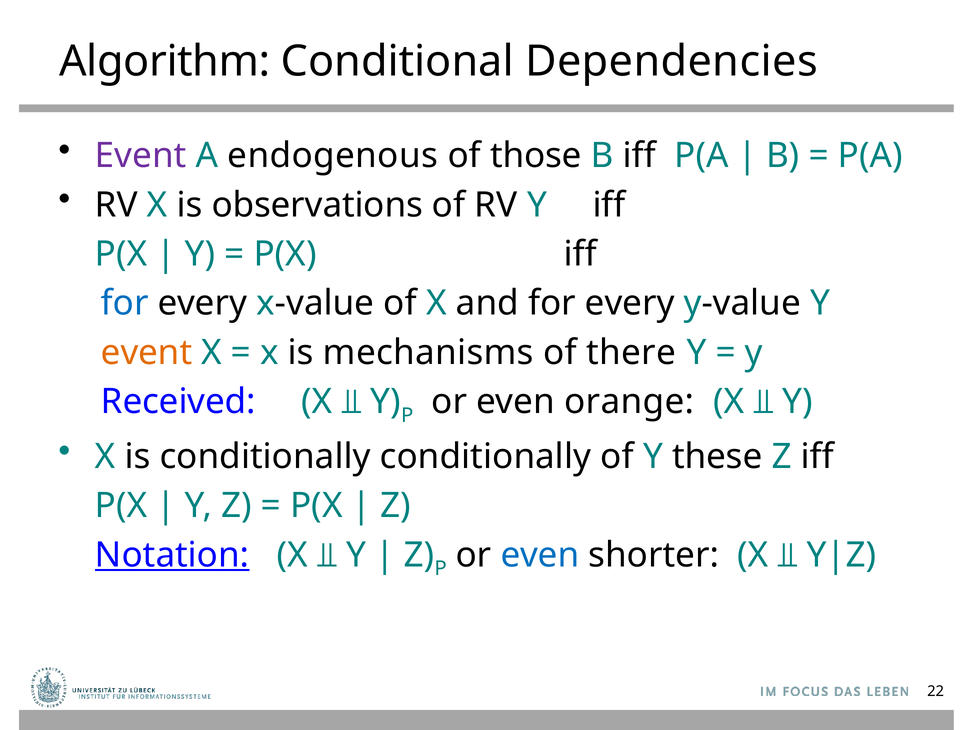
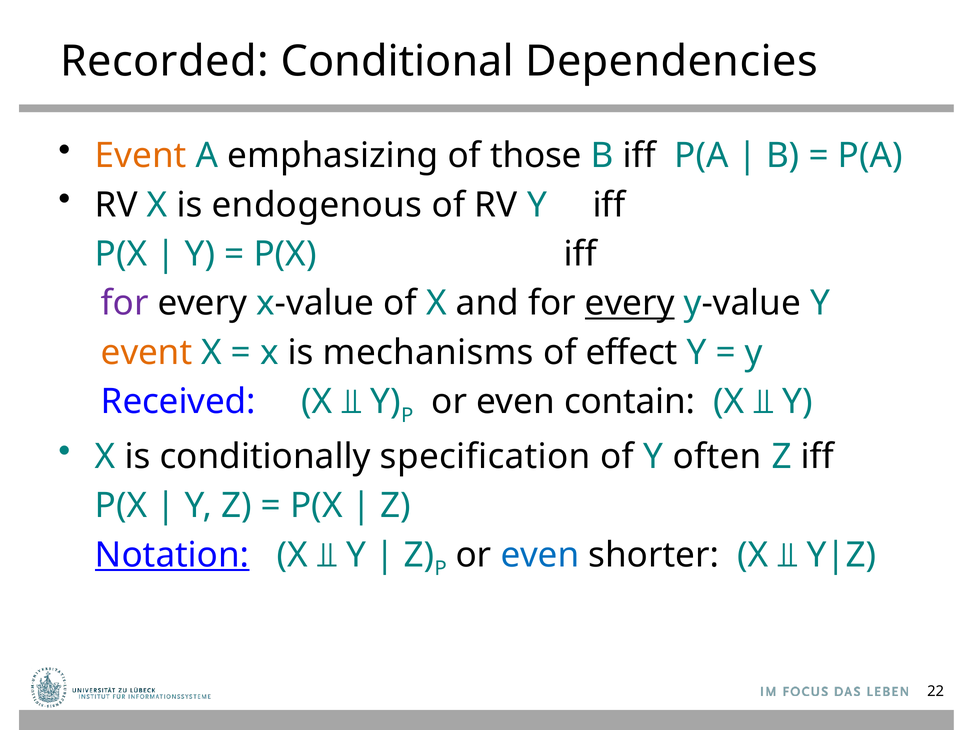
Algorithm: Algorithm -> Recorded
Event at (141, 156) colour: purple -> orange
endogenous: endogenous -> emphasizing
observations: observations -> endogenous
for at (125, 303) colour: blue -> purple
every at (630, 303) underline: none -> present
there: there -> effect
orange: orange -> contain
conditionally conditionally: conditionally -> specification
these: these -> often
